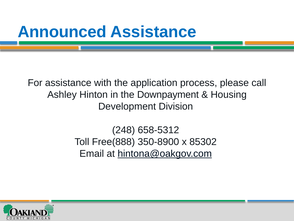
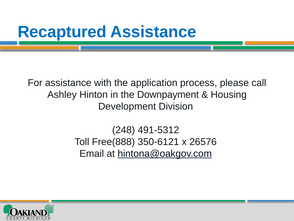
Announced: Announced -> Recaptured
658-5312: 658-5312 -> 491-5312
350-8900: 350-8900 -> 350-6121
85302: 85302 -> 26576
